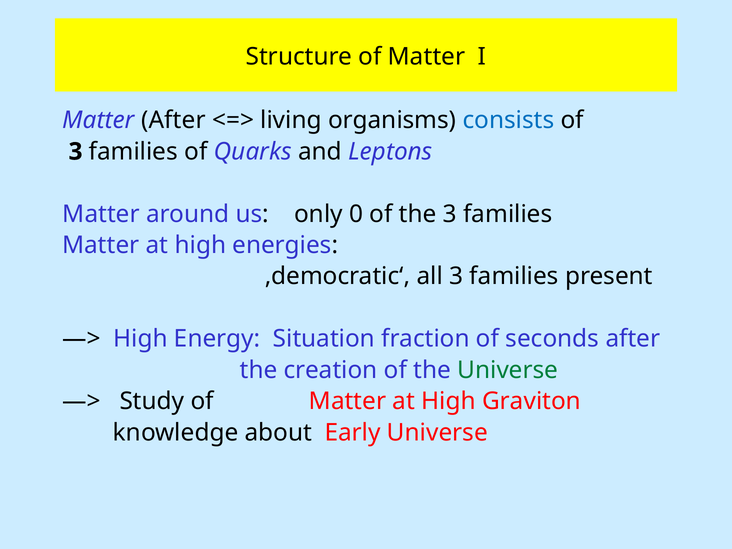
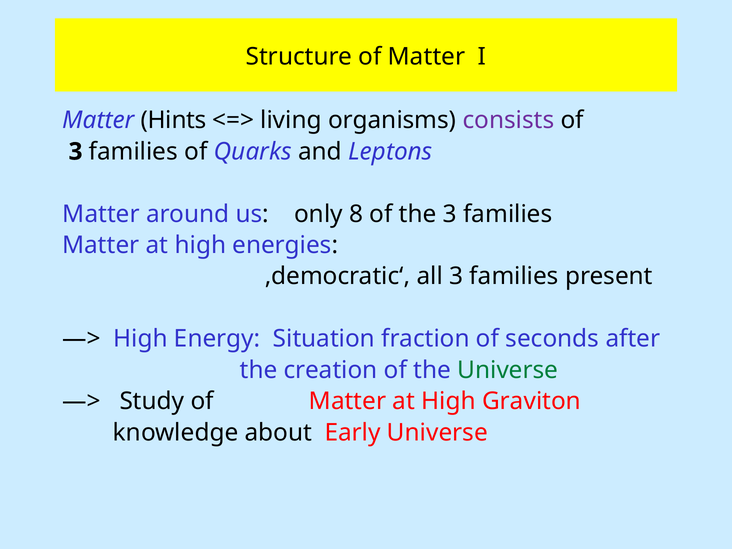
Matter After: After -> Hints
consists colour: blue -> purple
0: 0 -> 8
